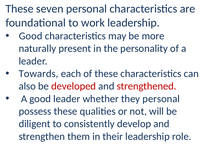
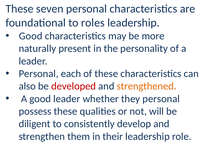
work: work -> roles
Towards at (39, 74): Towards -> Personal
strengthened colour: red -> orange
